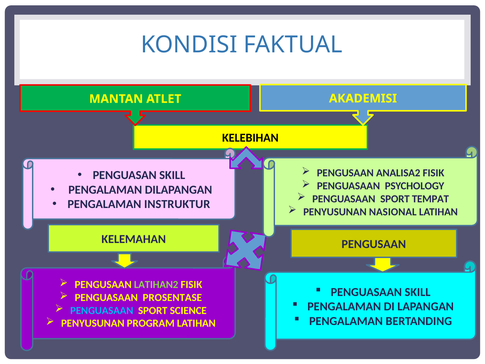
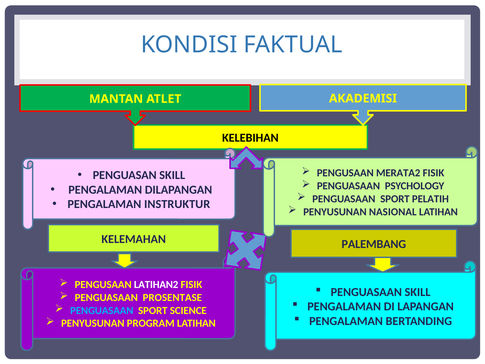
ANALISA2: ANALISA2 -> MERATA2
TEMPAT: TEMPAT -> PELATIH
KELEMAHAN PENGUSAAN: PENGUSAAN -> PALEMBANG
LATIHAN2 colour: light green -> white
